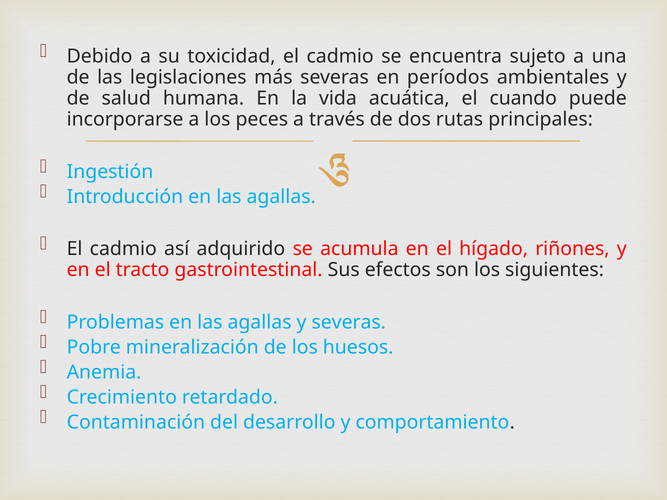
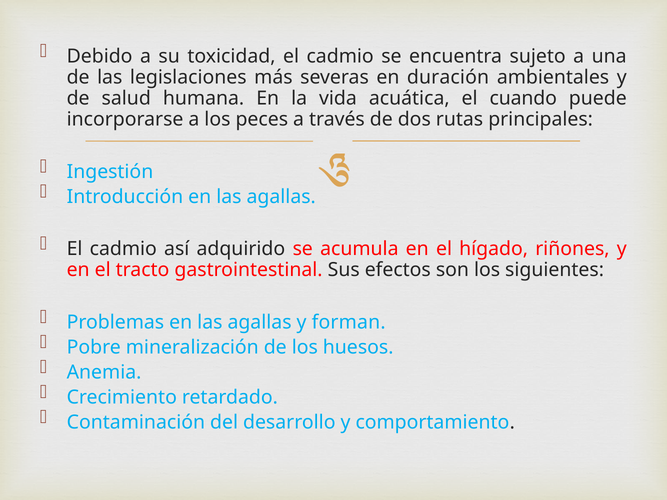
períodos: períodos -> duración
y severas: severas -> forman
